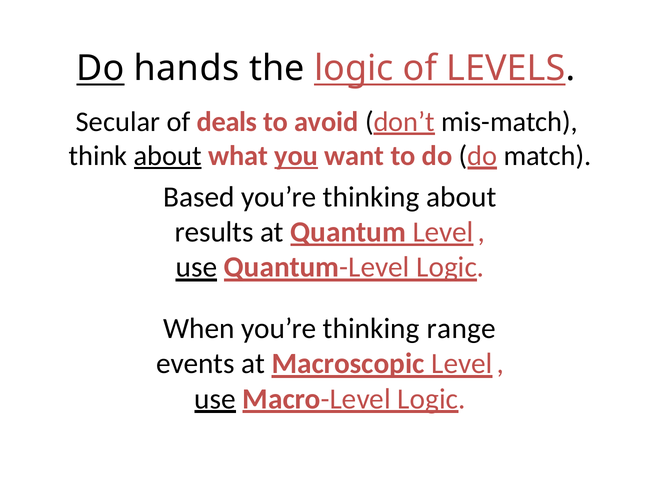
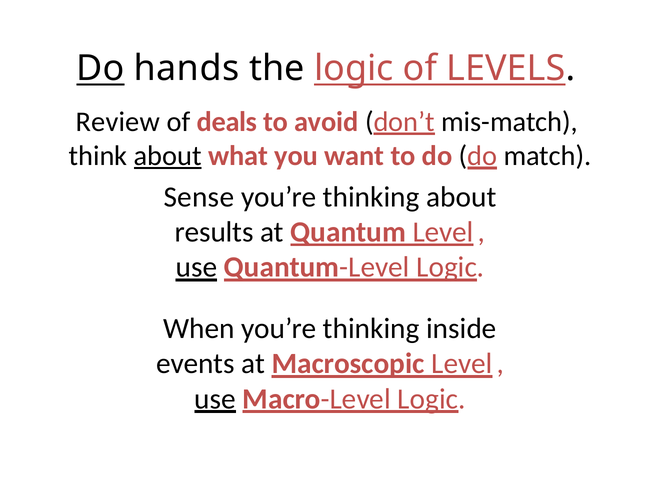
Secular: Secular -> Review
you underline: present -> none
Based: Based -> Sense
range: range -> inside
